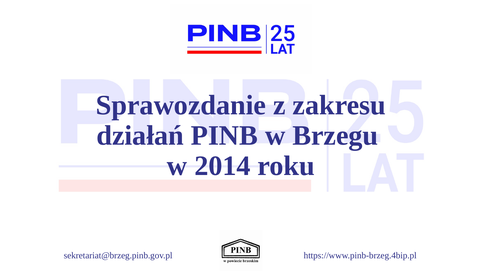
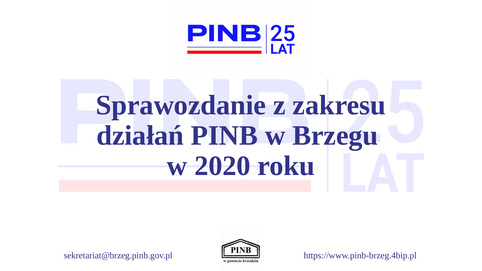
2014: 2014 -> 2020
